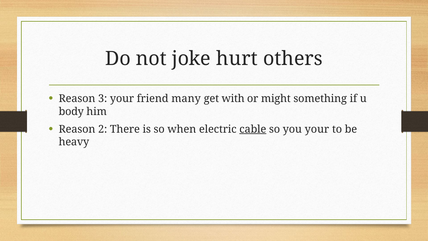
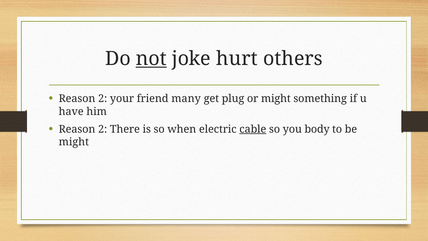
not underline: none -> present
3 at (103, 99): 3 -> 2
with: with -> plug
body: body -> have
you your: your -> body
heavy at (74, 142): heavy -> might
